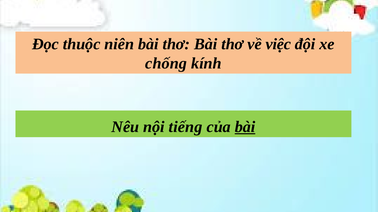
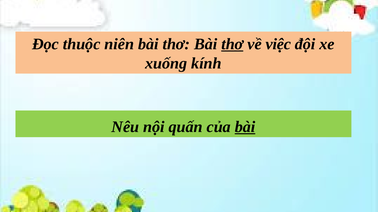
thơ at (232, 44) underline: none -> present
chống: chống -> xuống
tiếng: tiếng -> quấn
